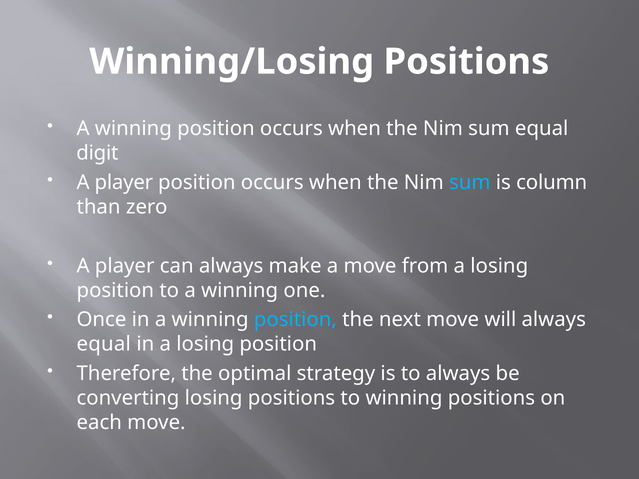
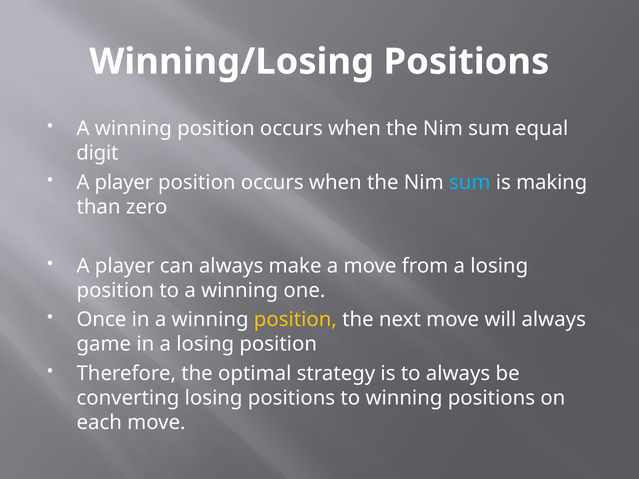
column: column -> making
position at (295, 320) colour: light blue -> yellow
equal at (104, 344): equal -> game
